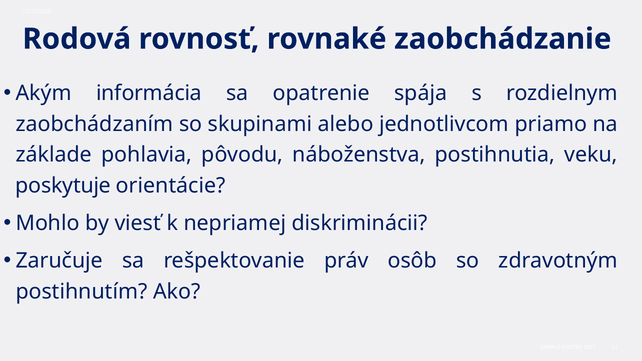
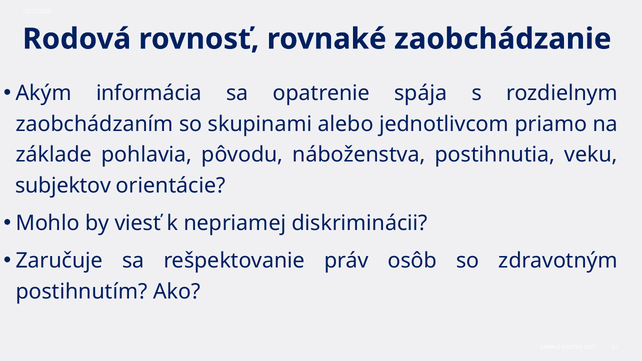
poskytuje: poskytuje -> subjektov
